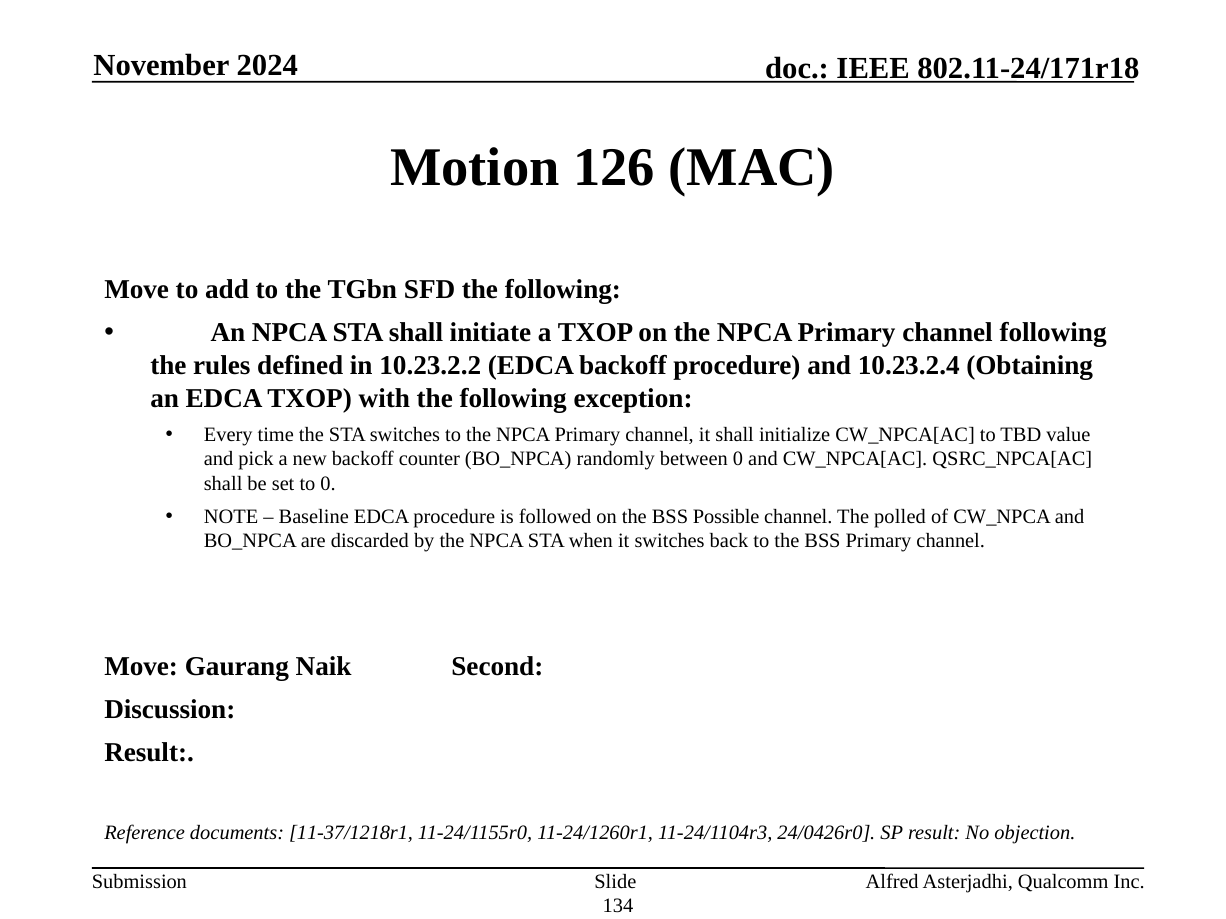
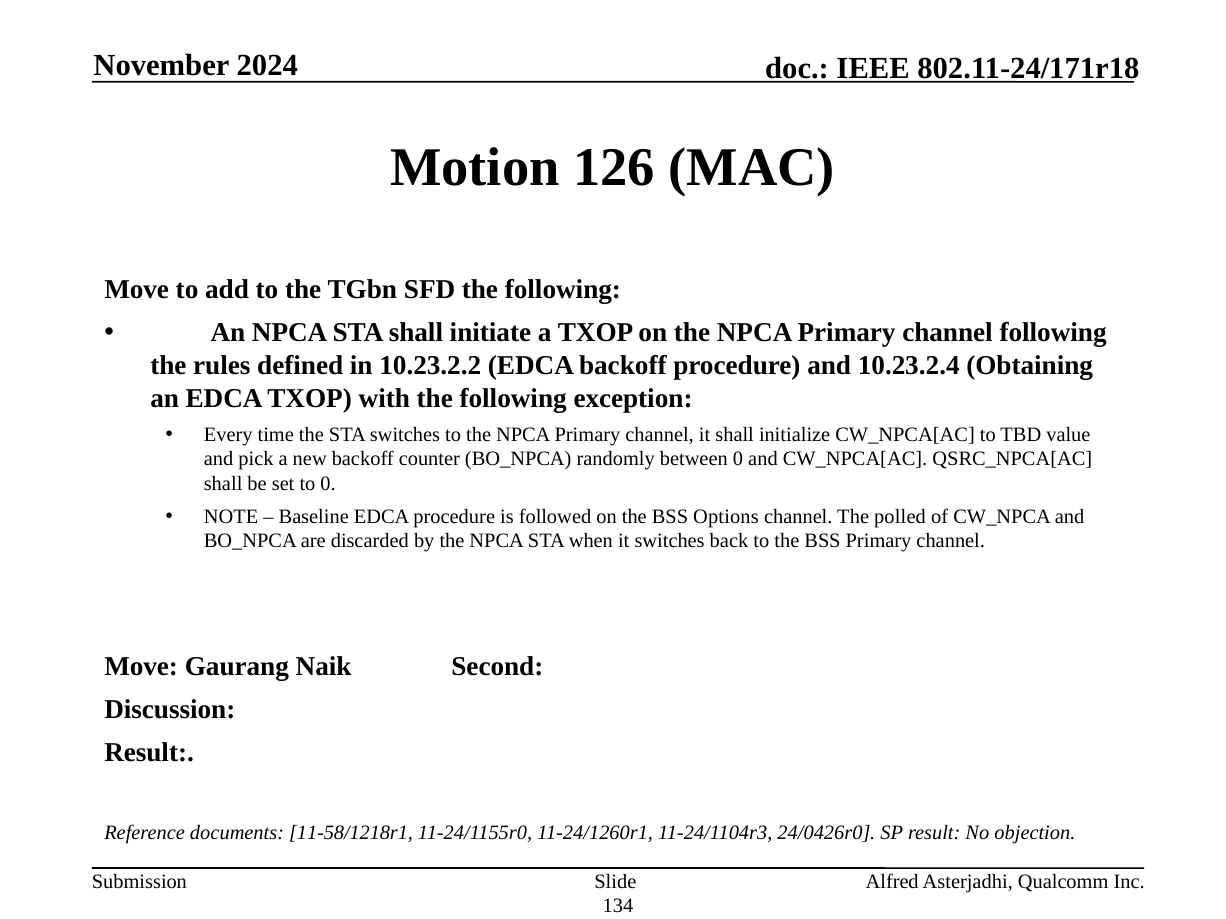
Possible: Possible -> Options
11-37/1218r1: 11-37/1218r1 -> 11-58/1218r1
